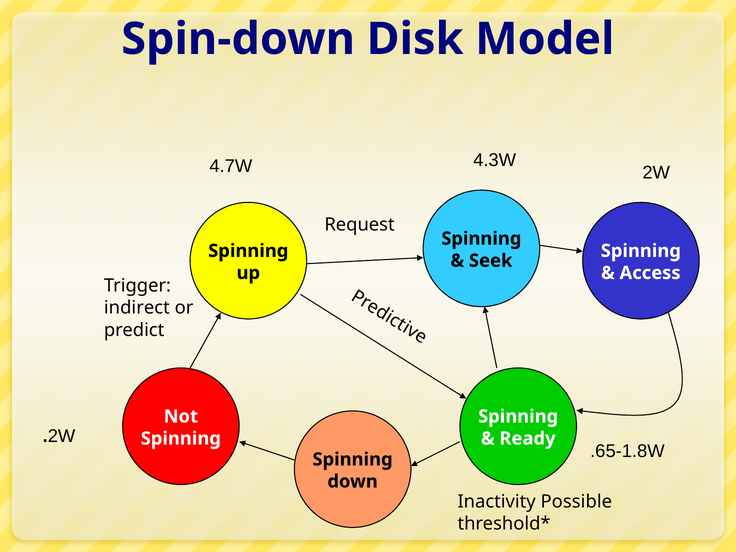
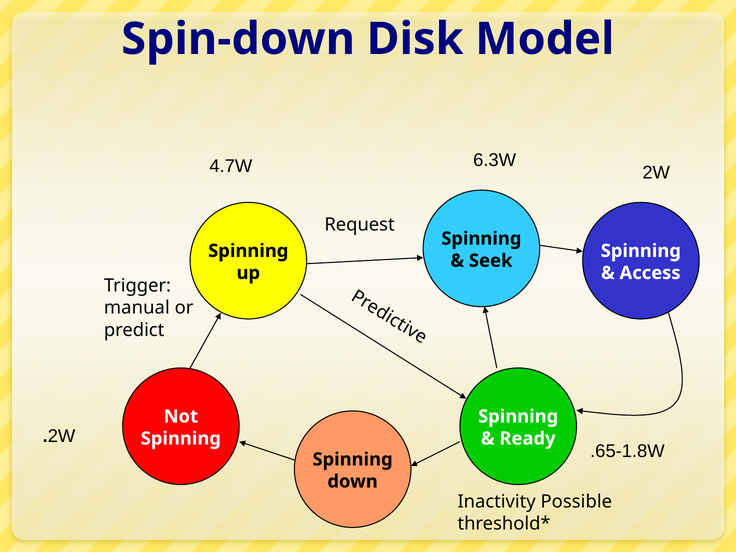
4.3W: 4.3W -> 6.3W
indirect: indirect -> manual
